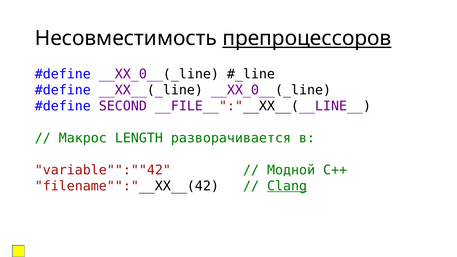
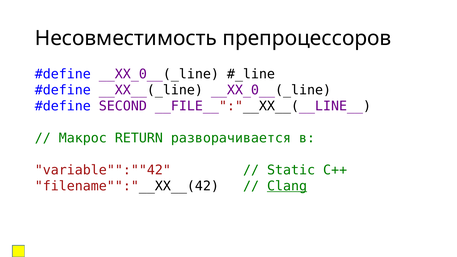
препроцессоров underline: present -> none
LENGTH: LENGTH -> RETURN
Модной: Модной -> Static
